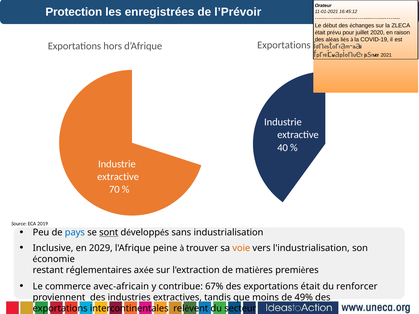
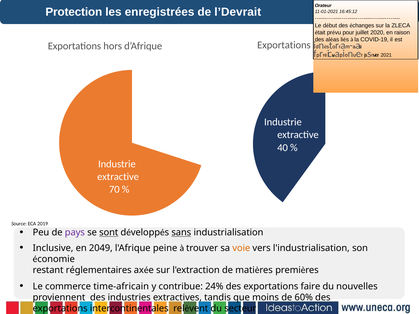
l’Prévoir: l’Prévoir -> l’Devrait
pays colour: blue -> purple
sans underline: none -> present
2029: 2029 -> 2049
avec-africain: avec-africain -> time-africain
67%: 67% -> 24%
exportations était: était -> faire
renforcer: renforcer -> nouvelles
49%: 49% -> 60%
